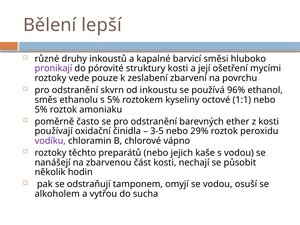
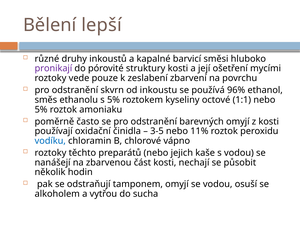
barevných ether: ether -> omyjí
29%: 29% -> 11%
vodíku colour: purple -> blue
